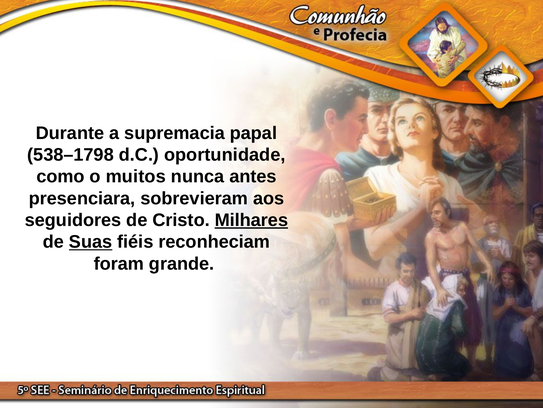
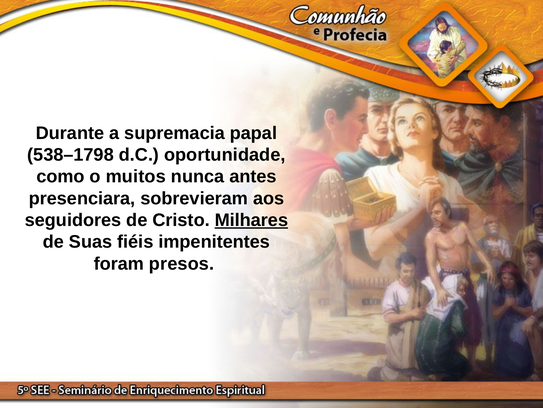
Suas underline: present -> none
reconheciam: reconheciam -> impenitentes
grande: grande -> presos
